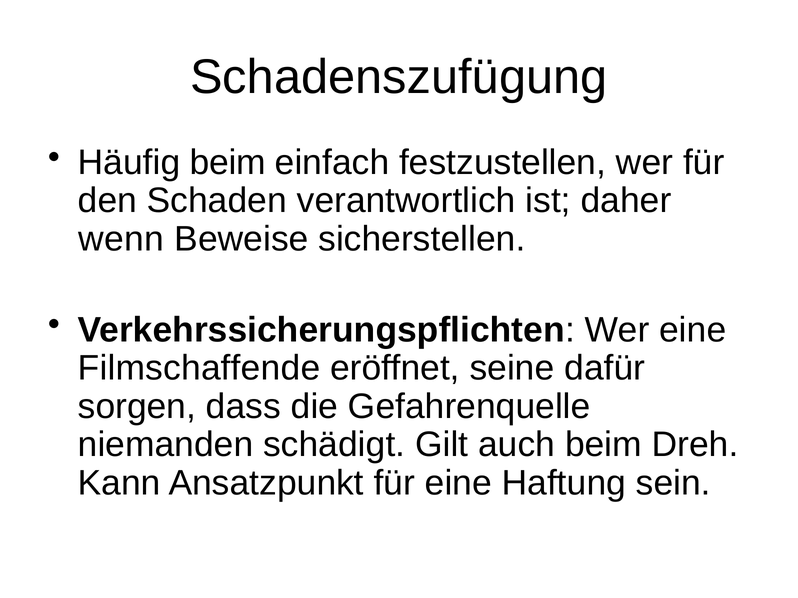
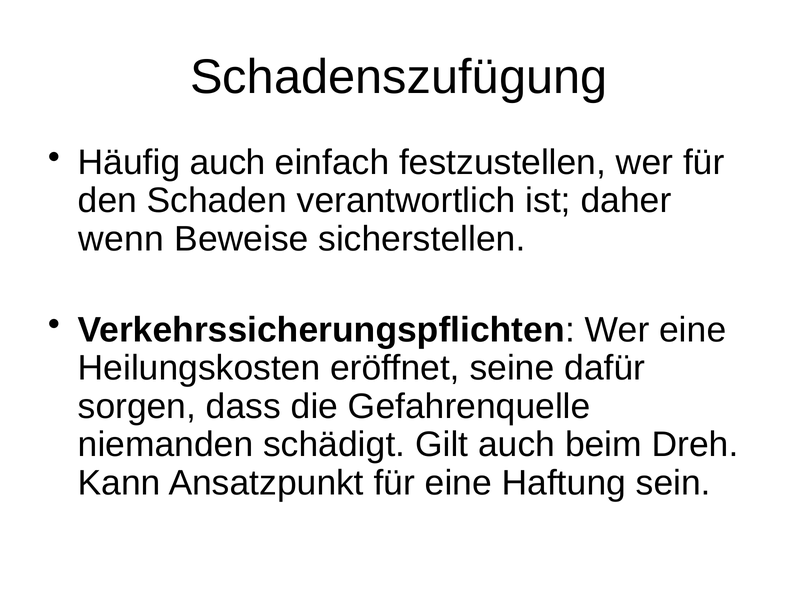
Häufig beim: beim -> auch
Filmschaffende: Filmschaffende -> Heilungskosten
